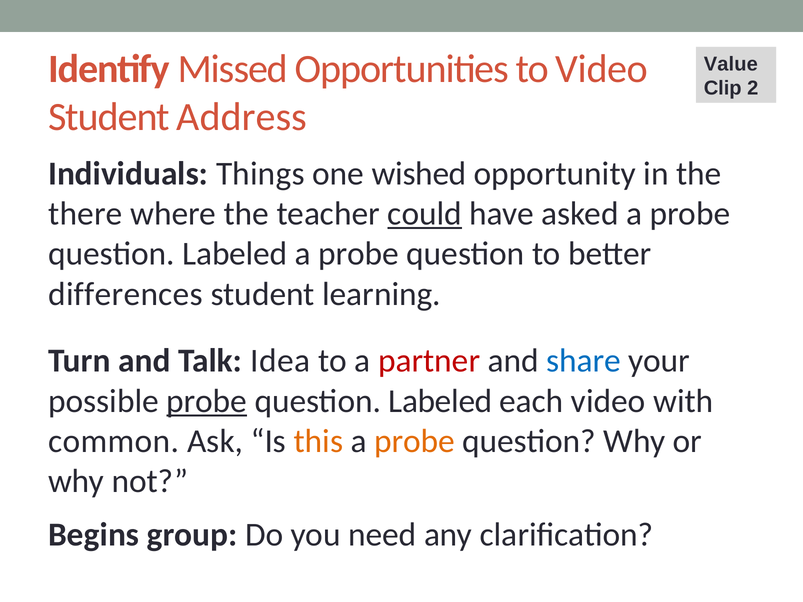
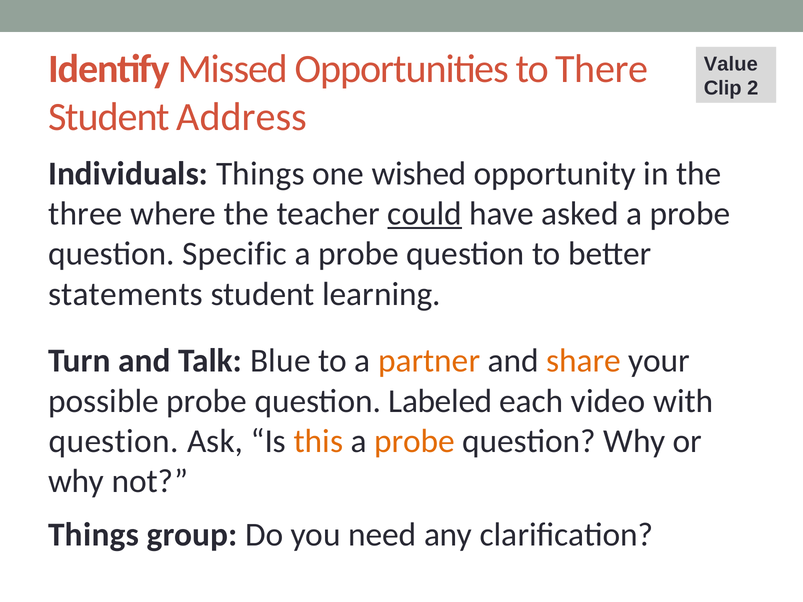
to Video: Video -> There
there: there -> three
Labeled at (235, 254): Labeled -> Specific
differences: differences -> statements
Idea: Idea -> Blue
partner colour: red -> orange
share colour: blue -> orange
probe at (207, 401) underline: present -> none
common at (114, 441): common -> question
Begins at (94, 535): Begins -> Things
